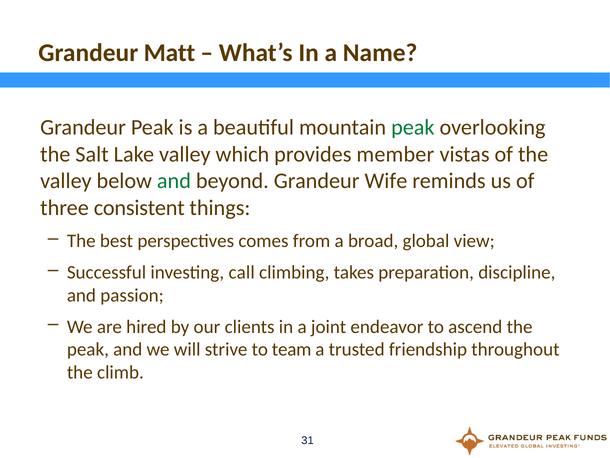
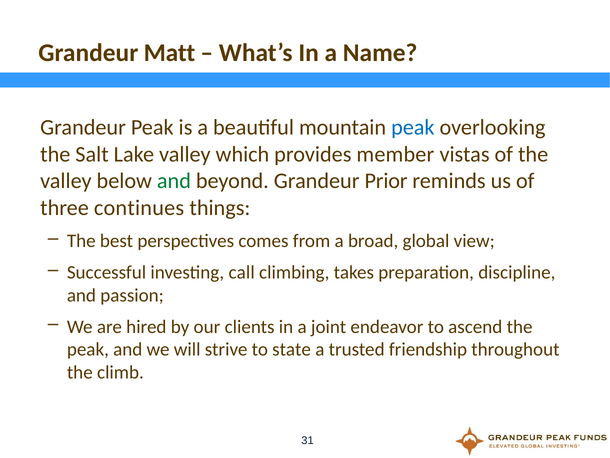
peak at (413, 127) colour: green -> blue
Wife: Wife -> Prior
consistent: consistent -> continues
team: team -> state
